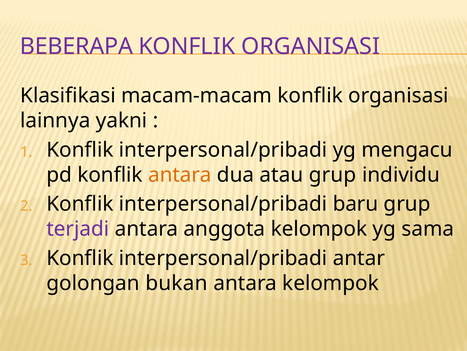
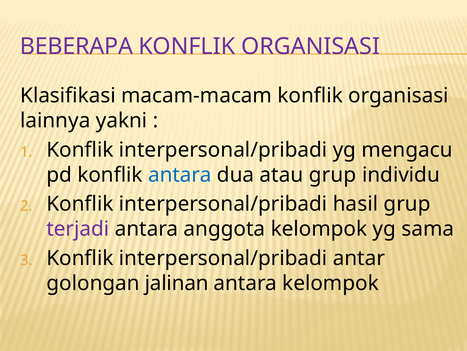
antara at (180, 175) colour: orange -> blue
baru: baru -> hasil
bukan: bukan -> jalinan
